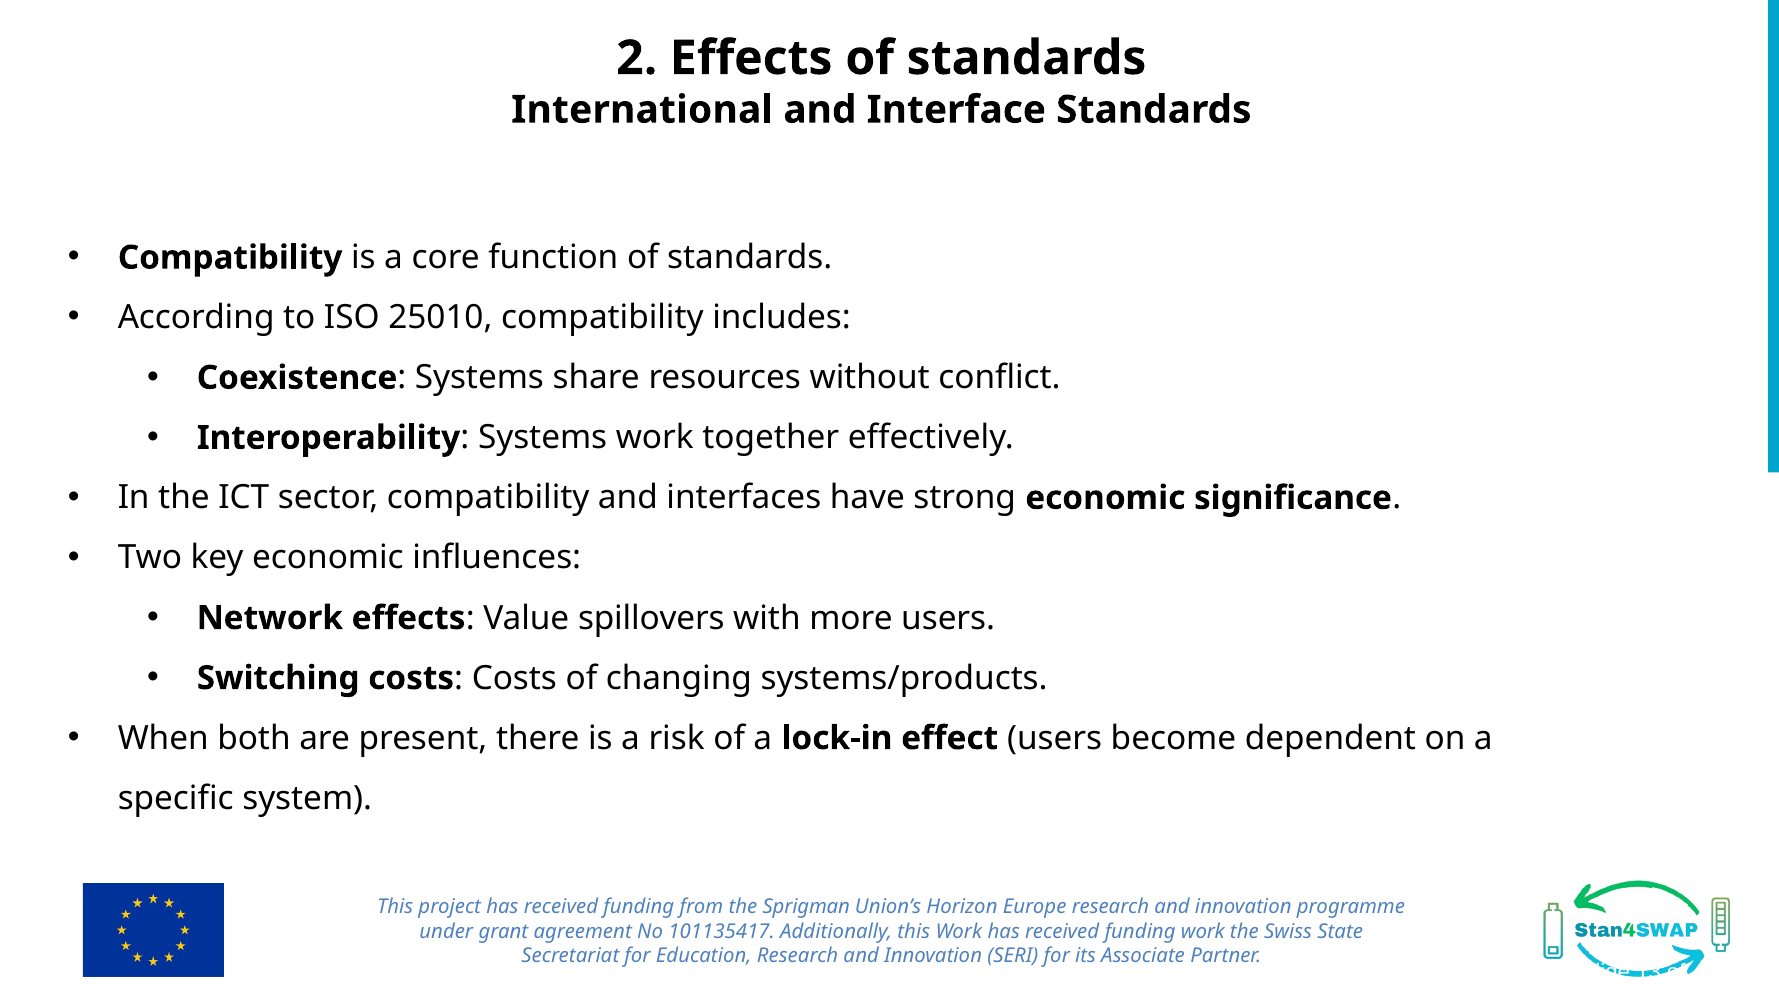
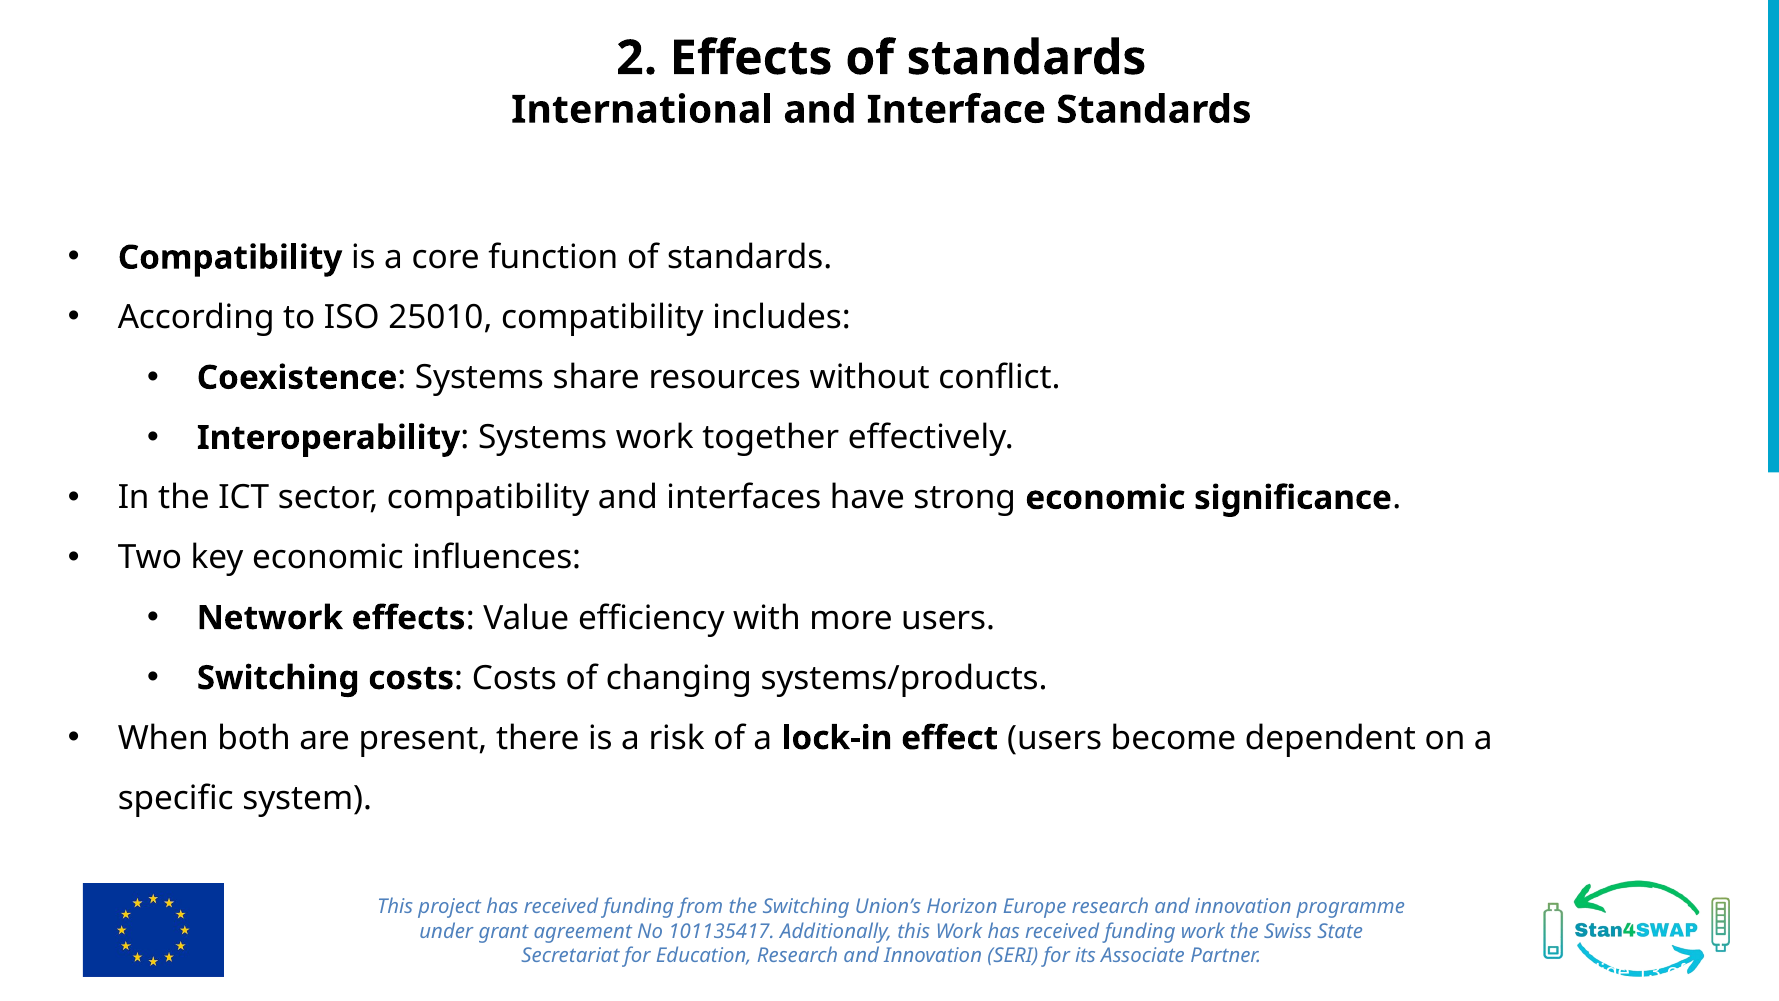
spillovers: spillovers -> efficiency
the Sprigman: Sprigman -> Switching
